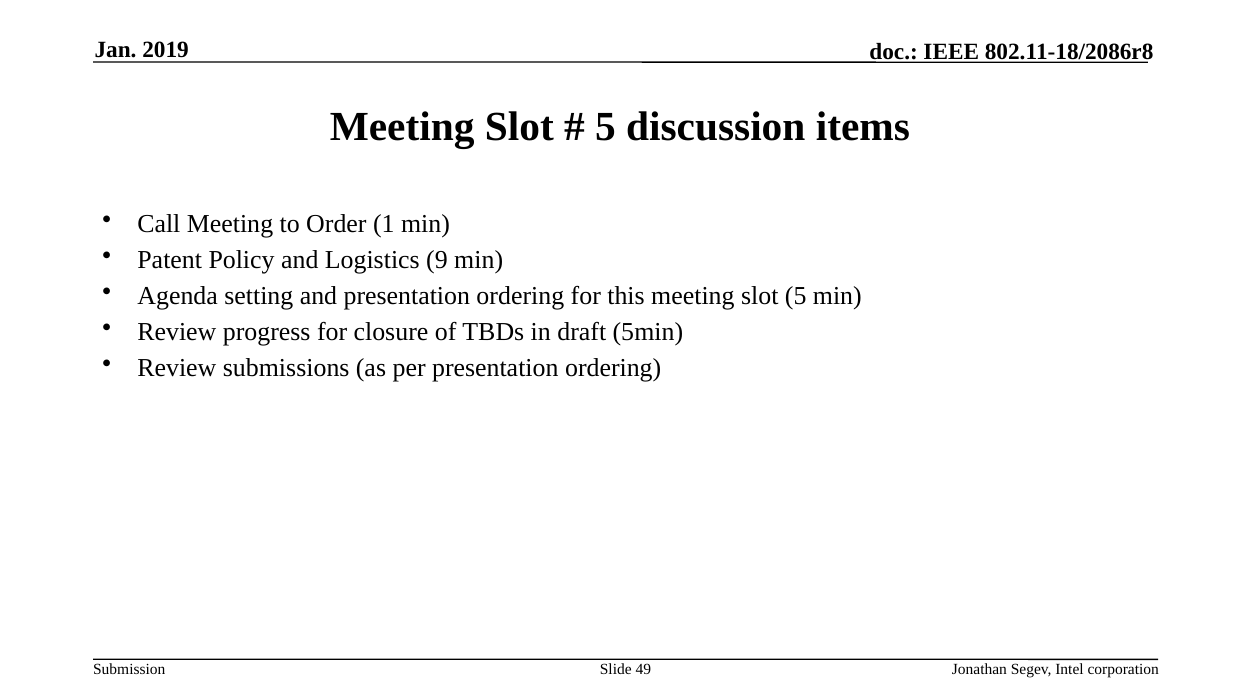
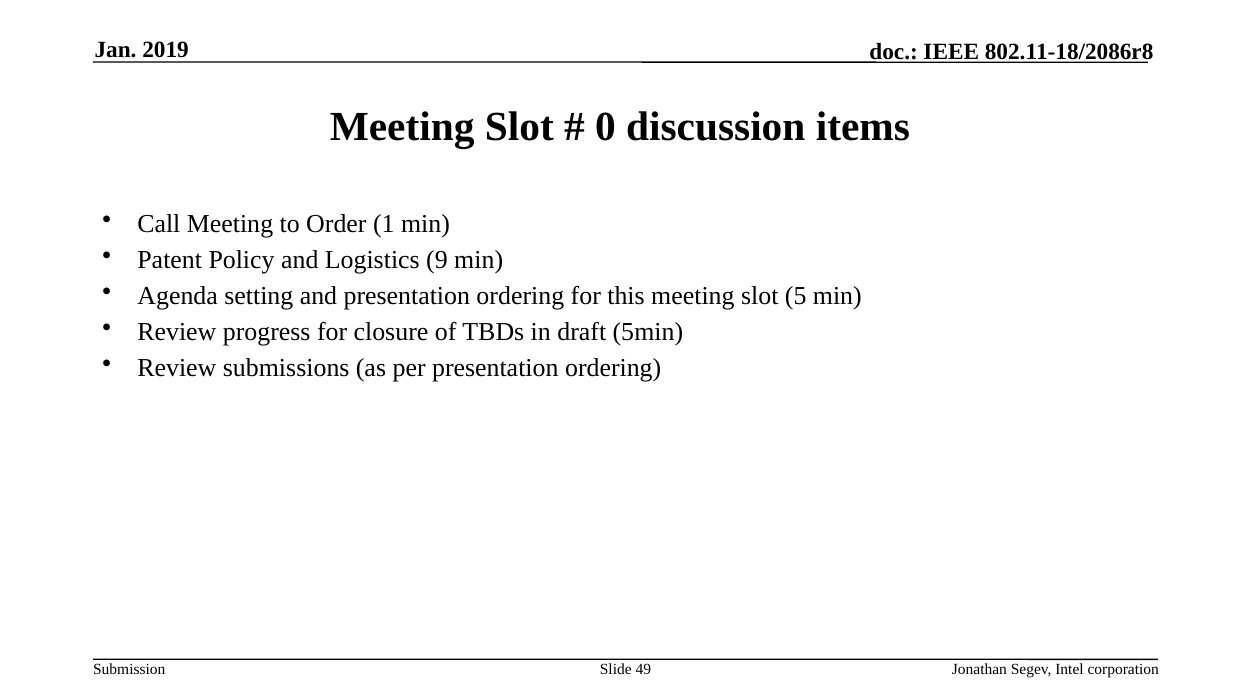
5 at (605, 127): 5 -> 0
